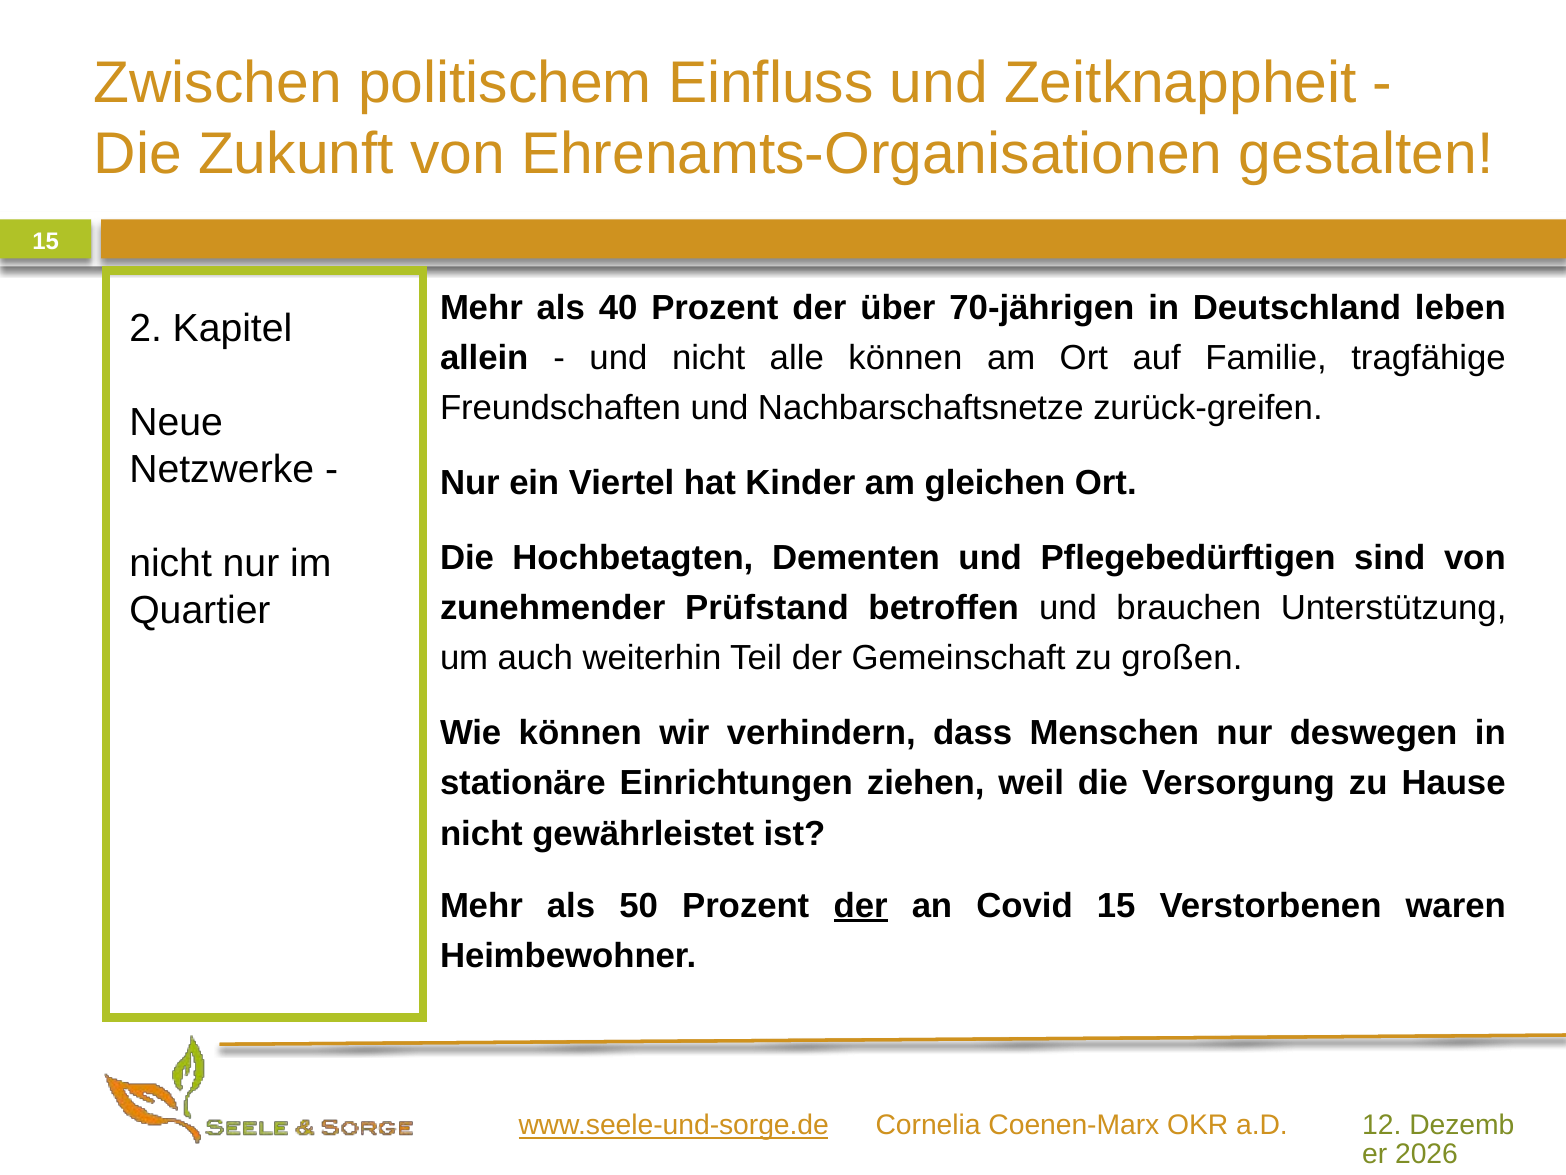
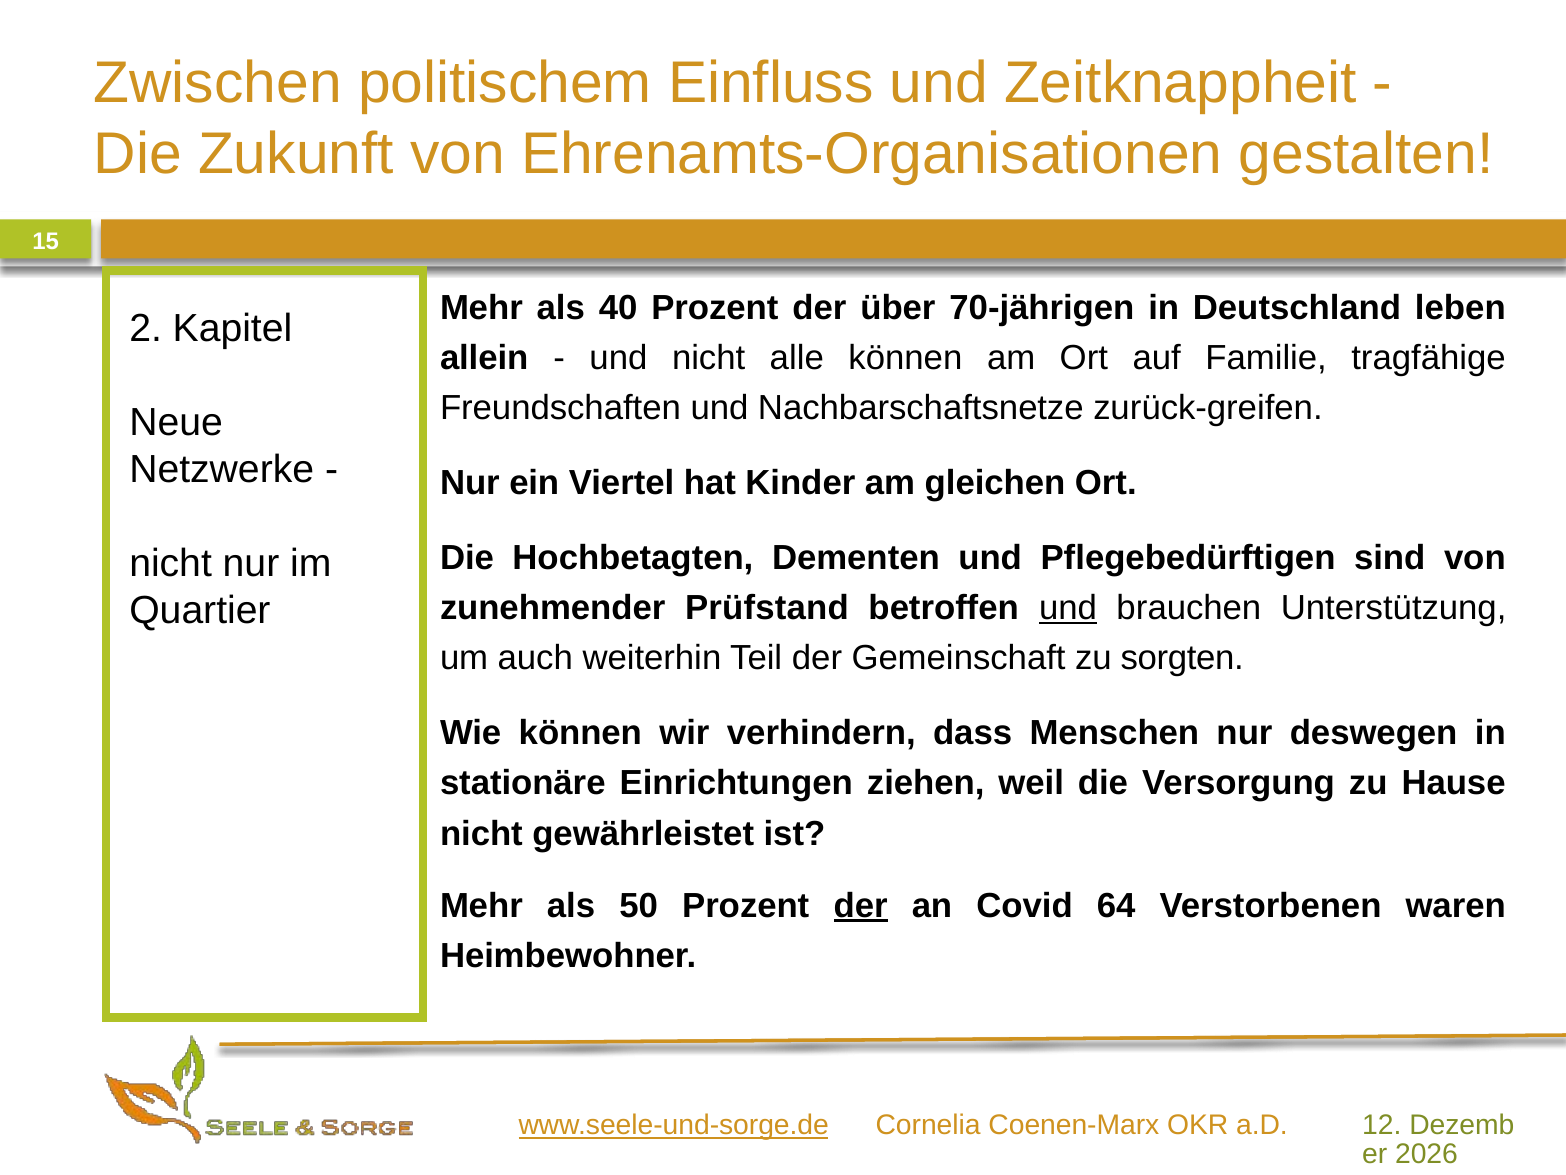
und at (1068, 608) underline: none -> present
großen: großen -> sorgten
Covid 15: 15 -> 64
